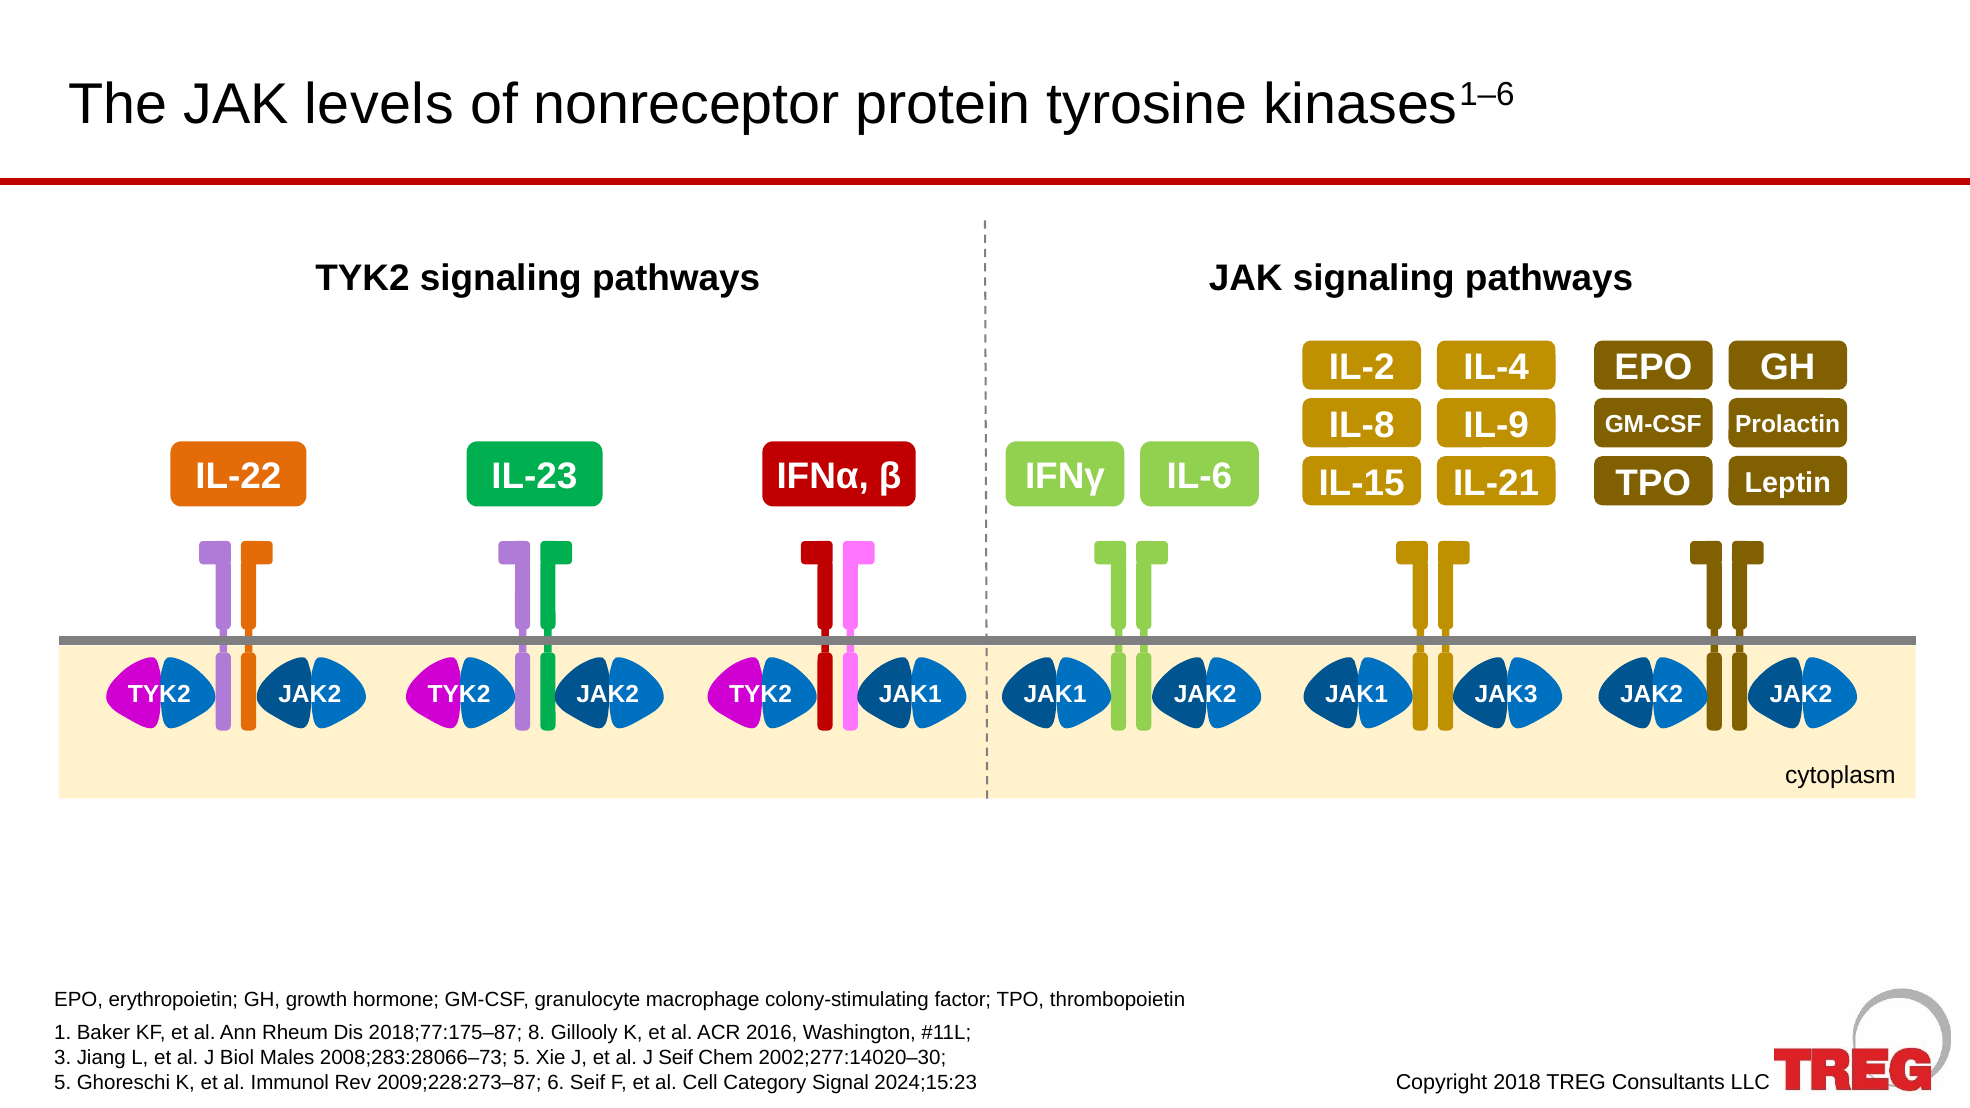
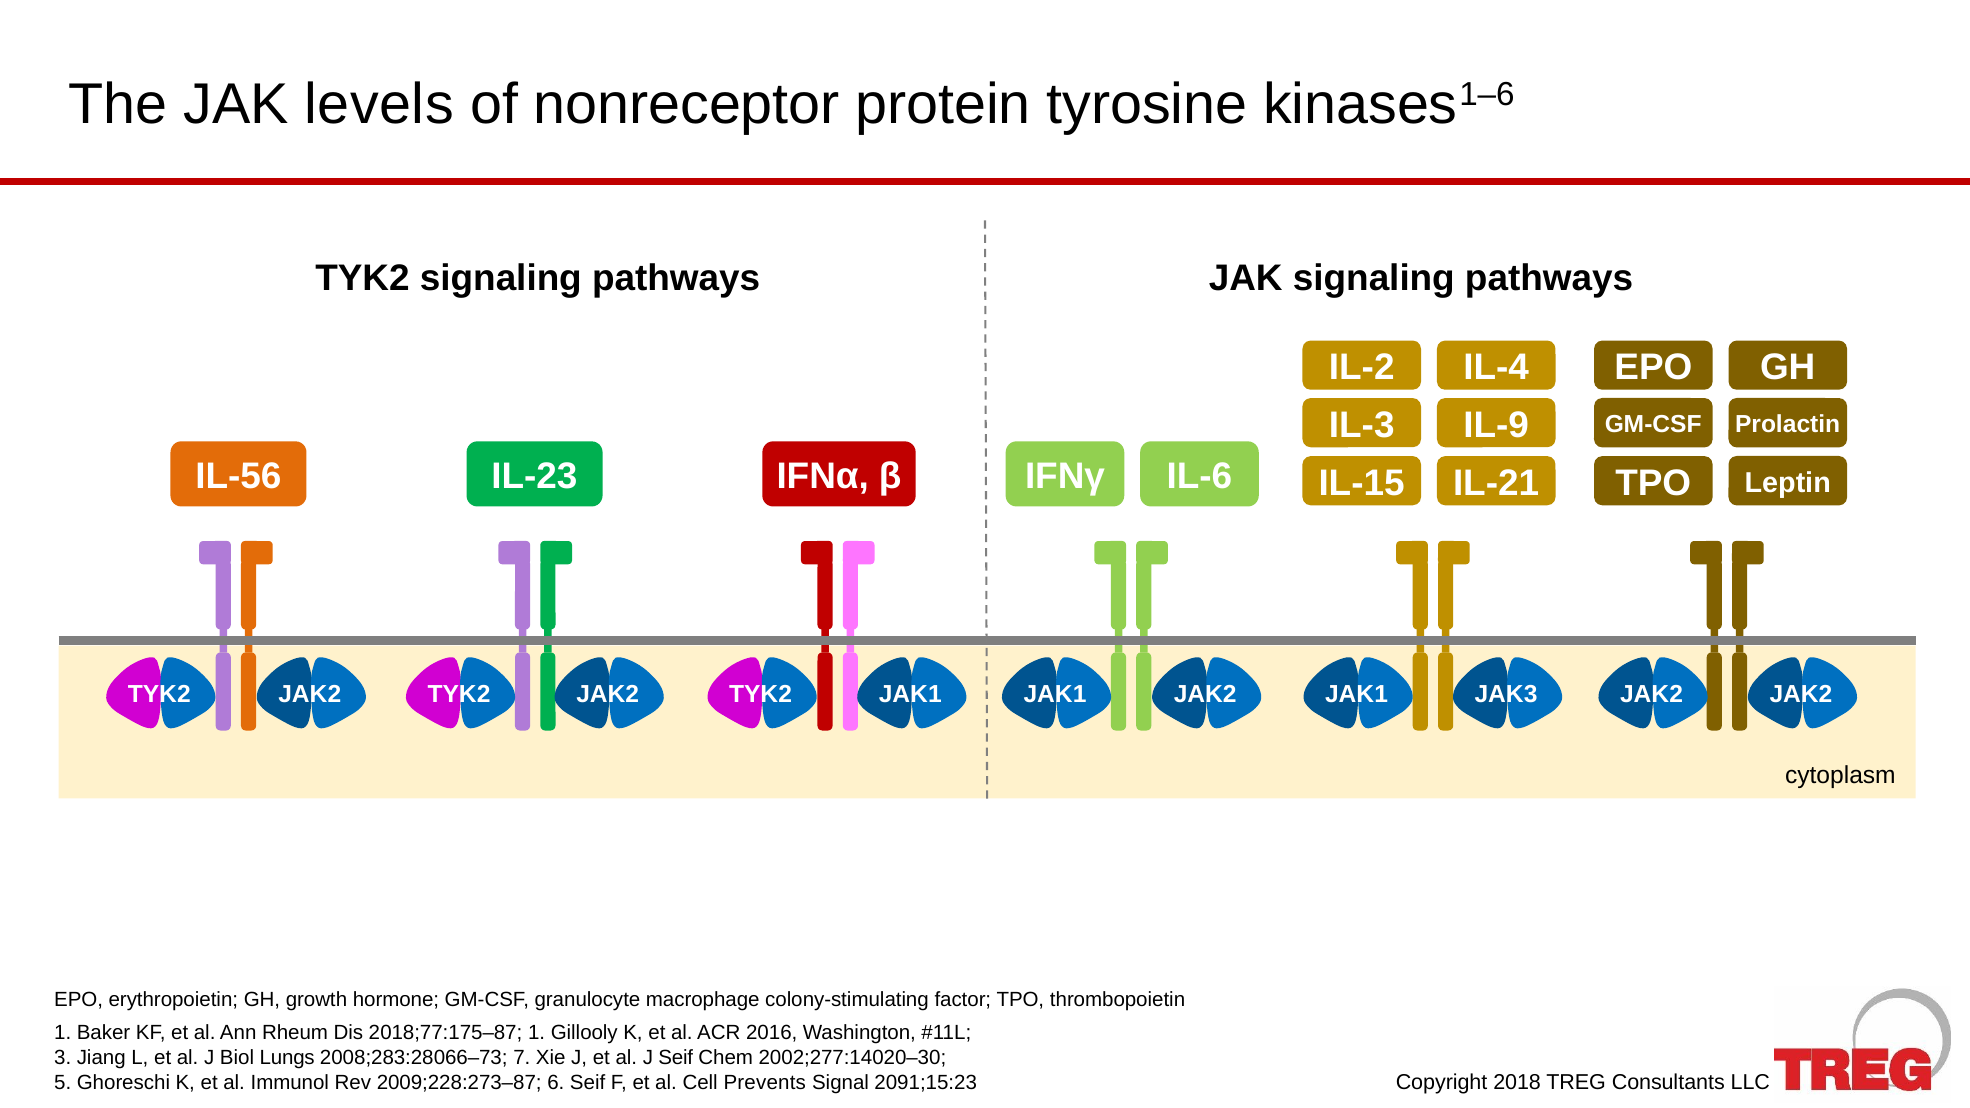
IL-8: IL-8 -> IL-3
IL-22: IL-22 -> IL-56
2018;77:175–87 8: 8 -> 1
Males: Males -> Lungs
2008;283:28066–73 5: 5 -> 7
Category: Category -> Prevents
2024;15:23: 2024;15:23 -> 2091;15:23
